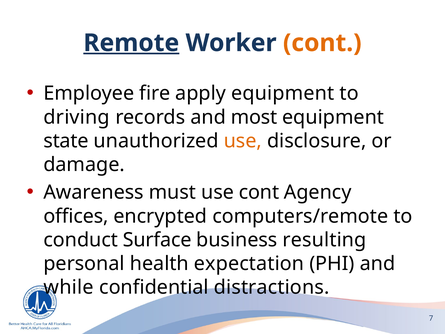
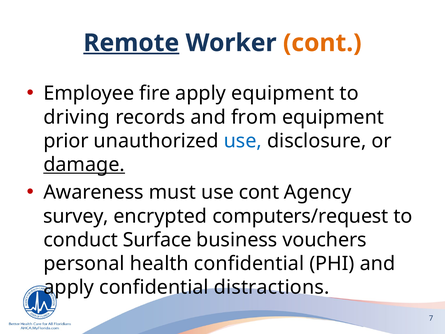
most: most -> from
state: state -> prior
use at (243, 141) colour: orange -> blue
damage underline: none -> present
offices: offices -> survey
computers/remote: computers/remote -> computers/request
resulting: resulting -> vouchers
health expectation: expectation -> confidential
while at (69, 287): while -> apply
